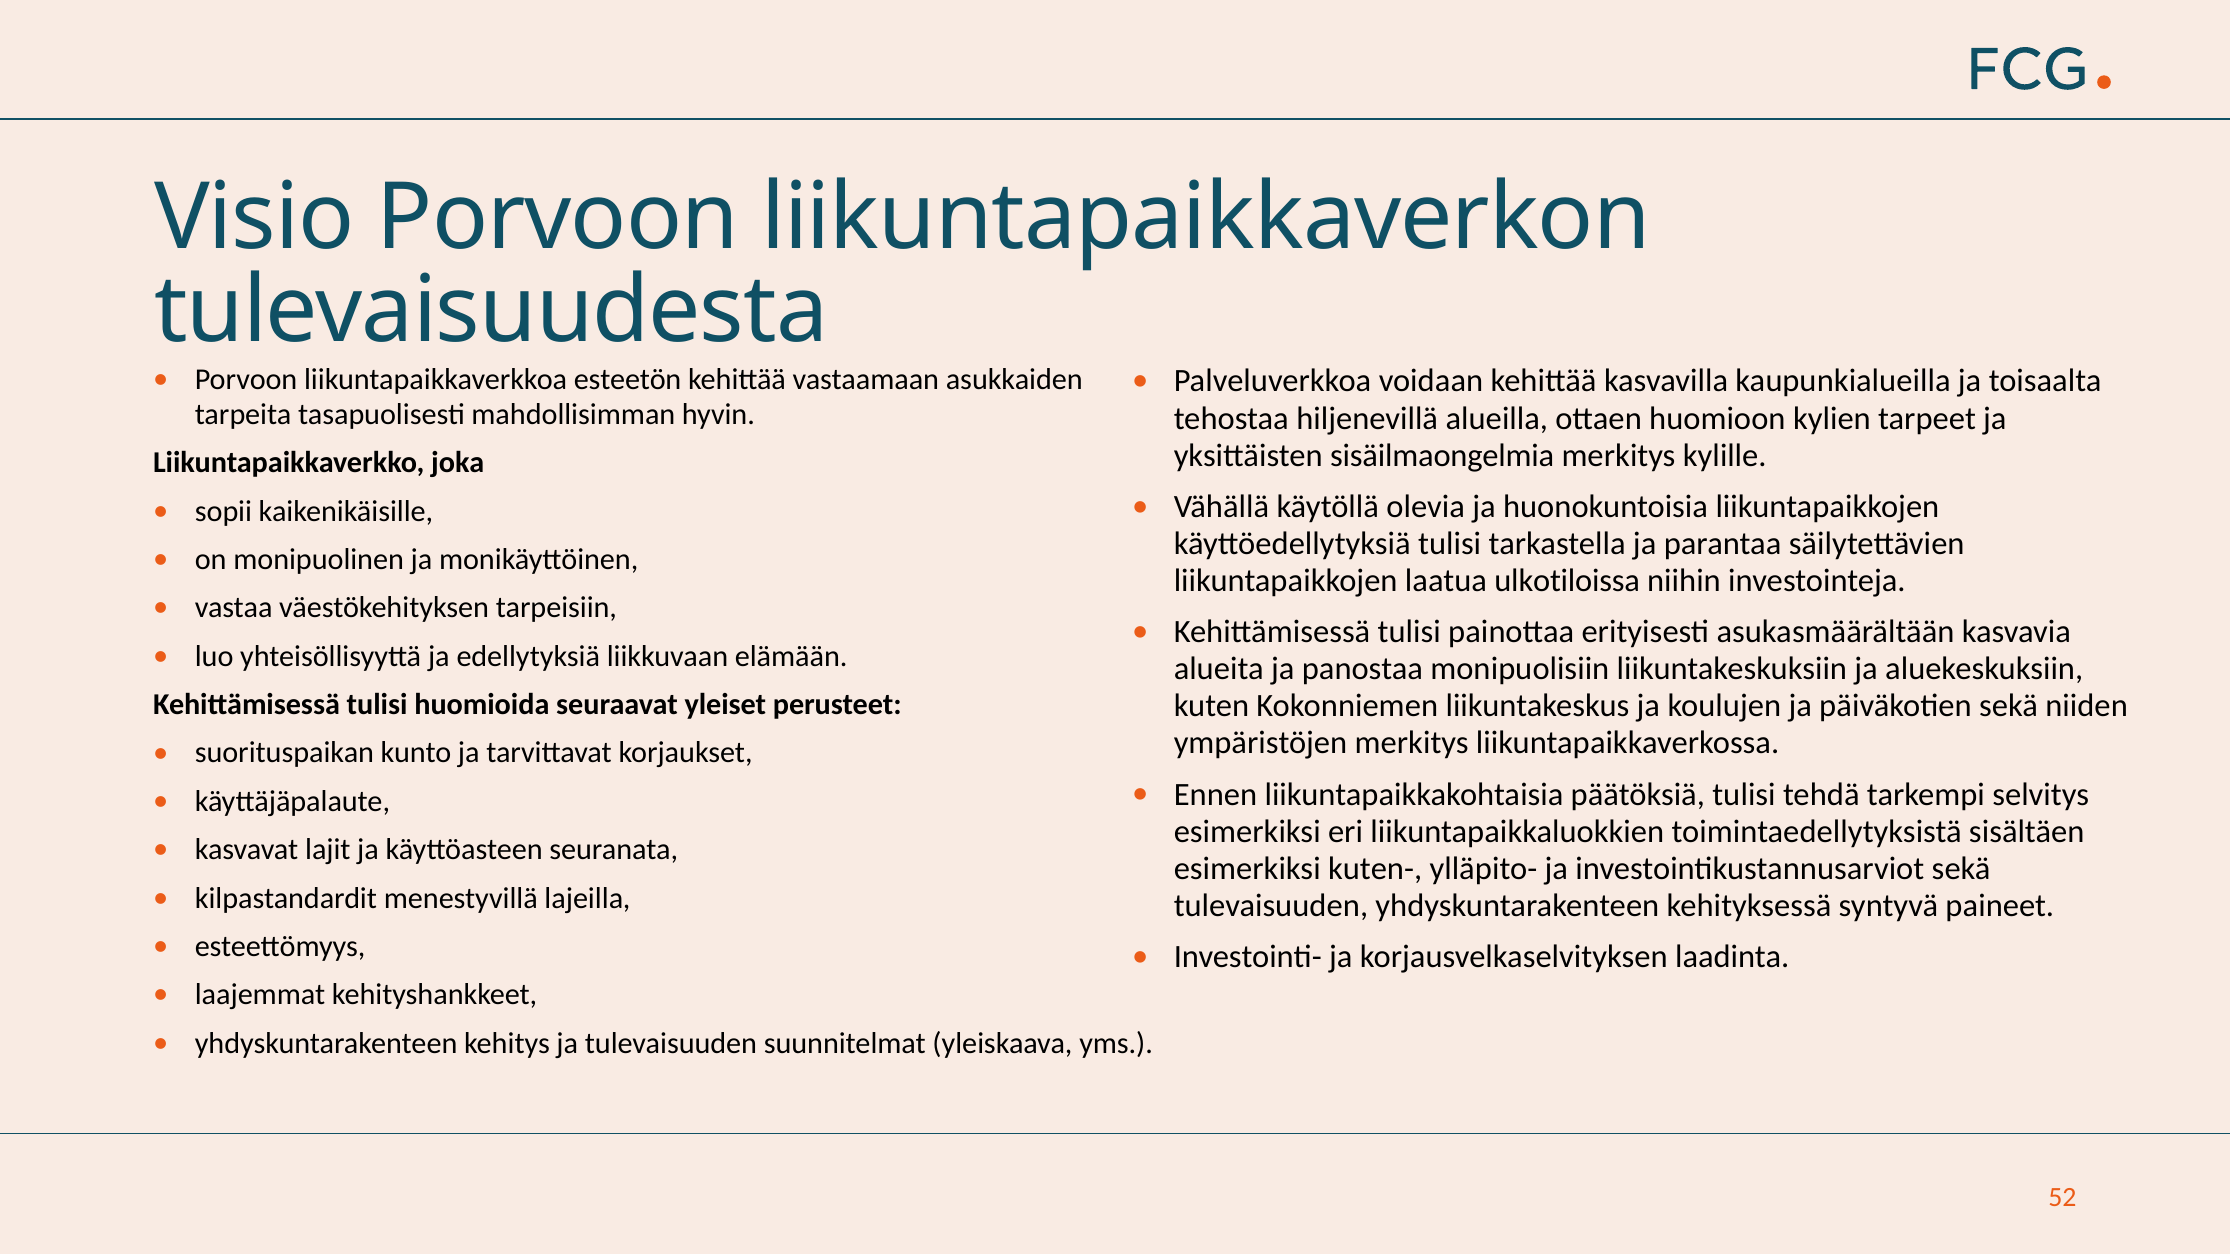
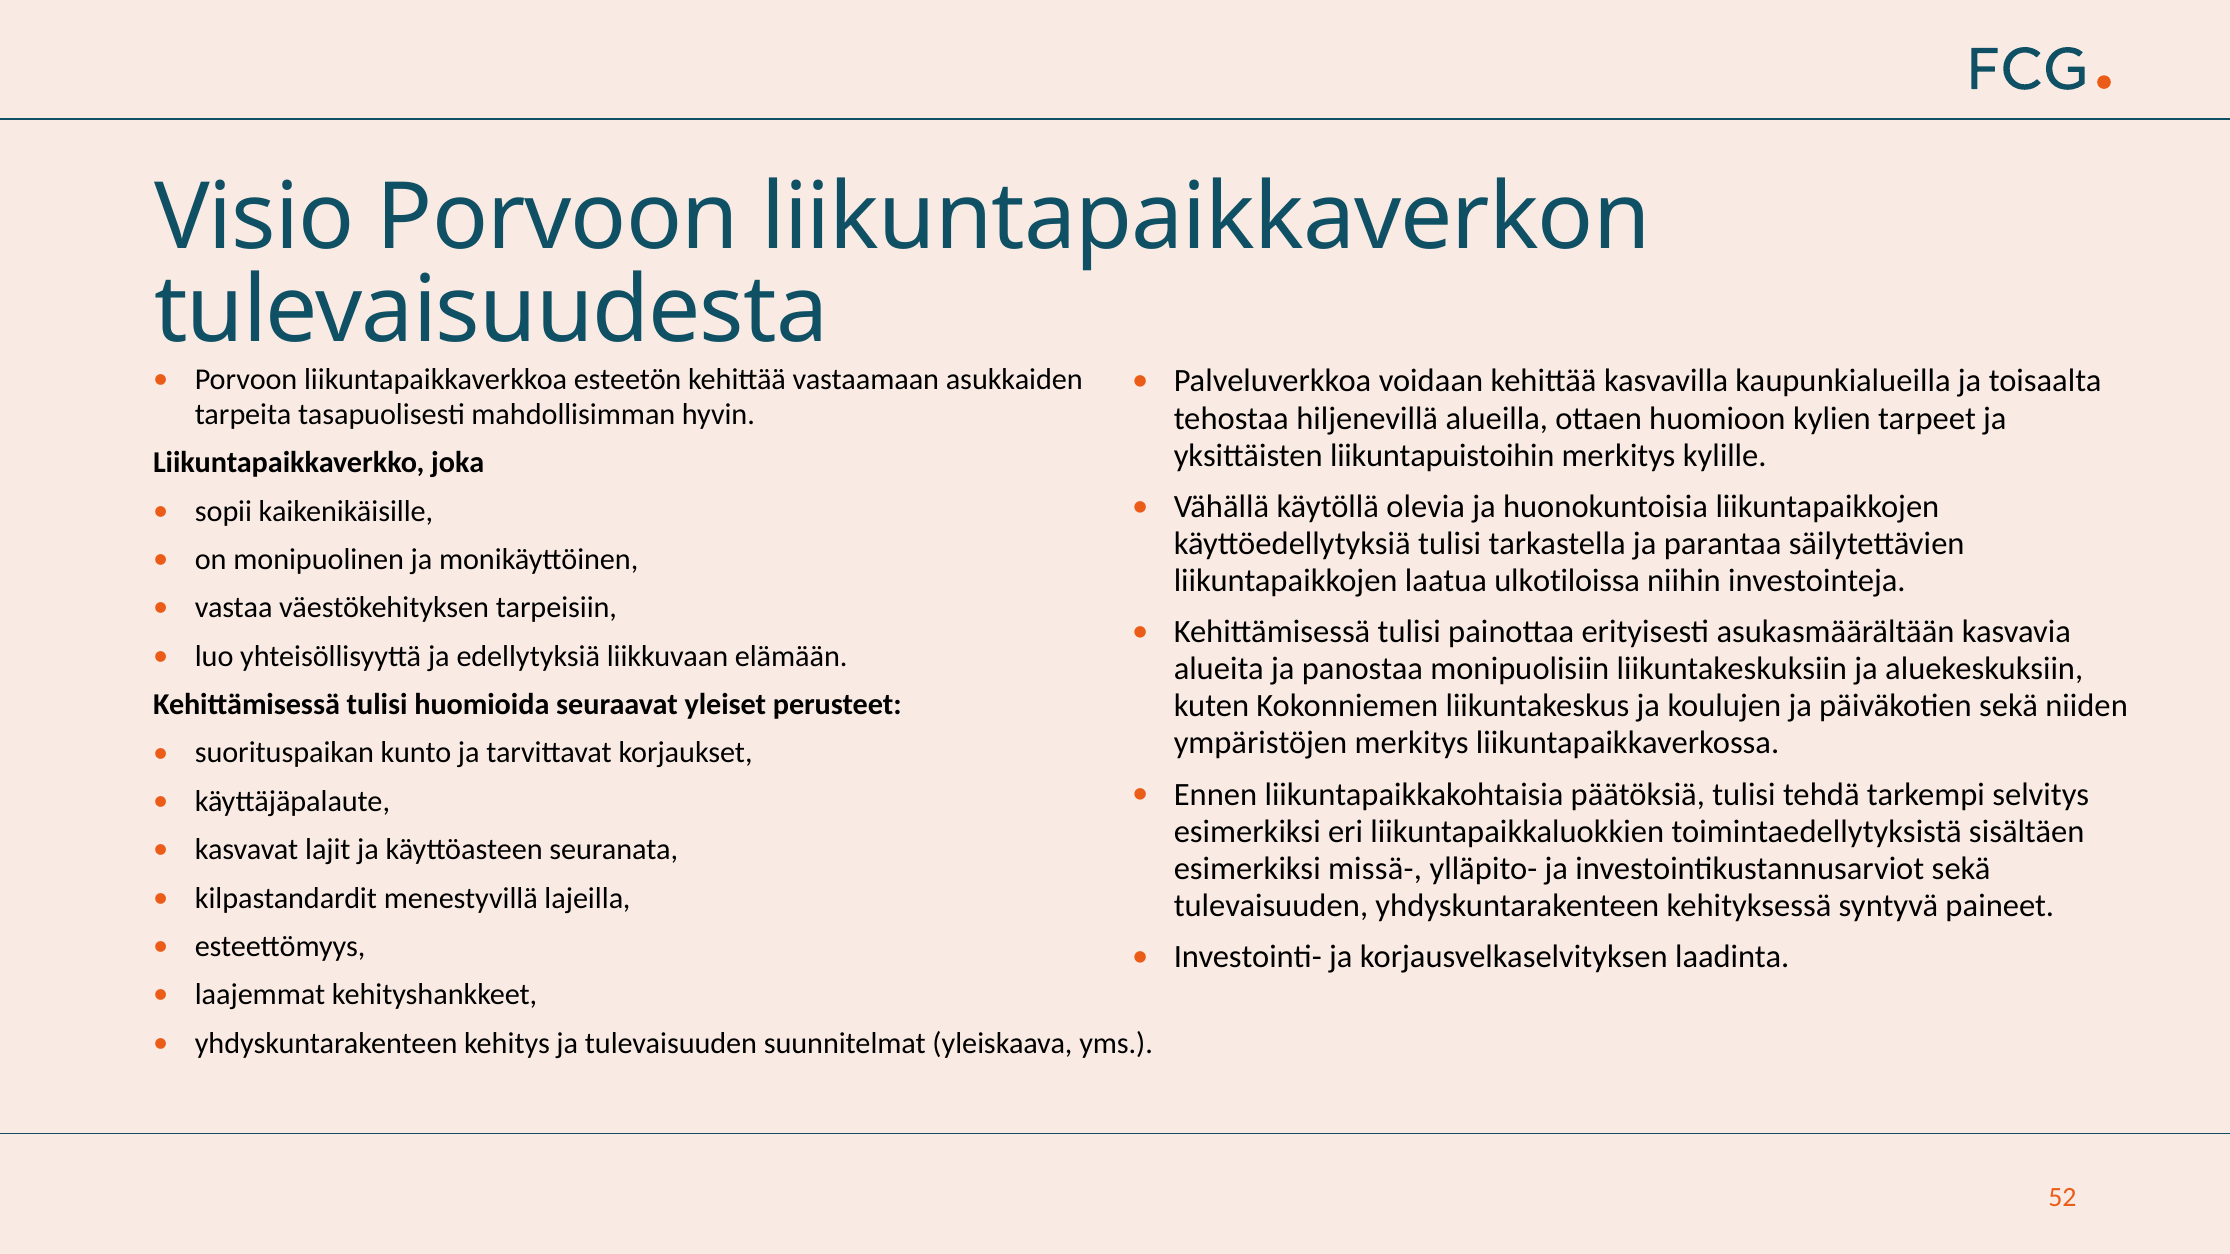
sisäilmaongelmia: sisäilmaongelmia -> liikuntapuistoihin
kuten-: kuten- -> missä-
